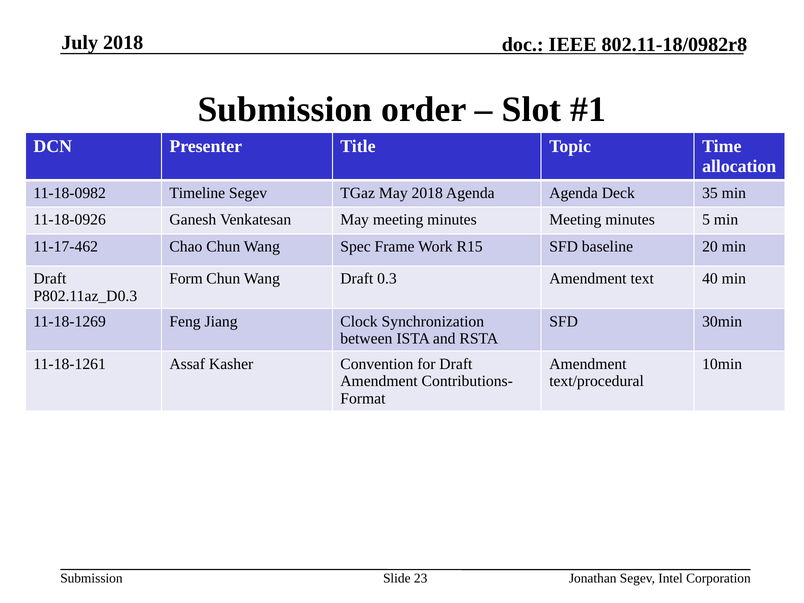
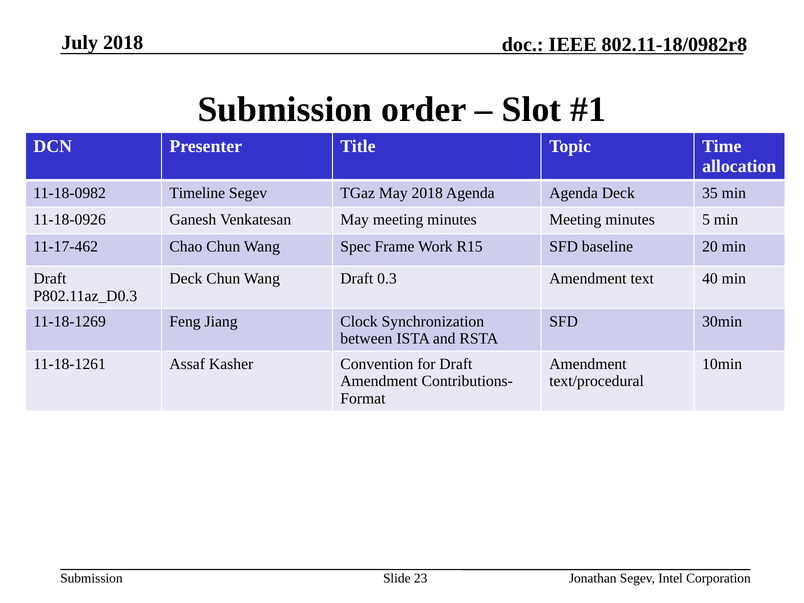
Form at (186, 279): Form -> Deck
